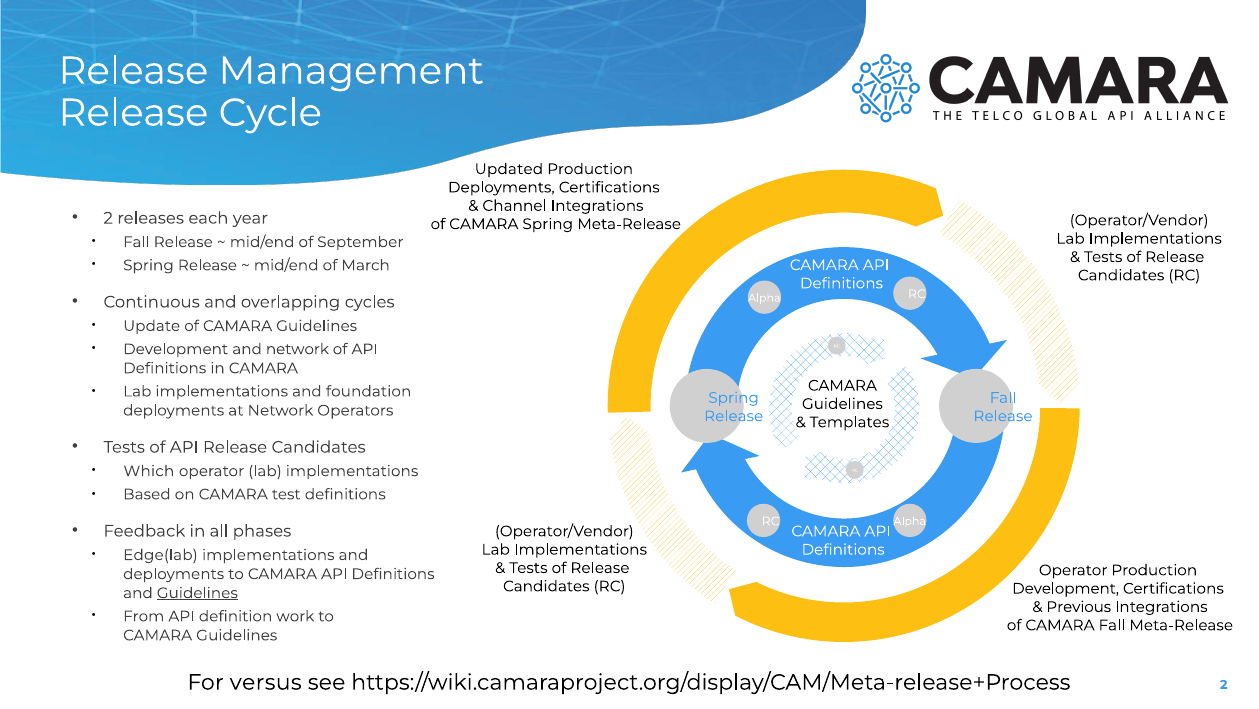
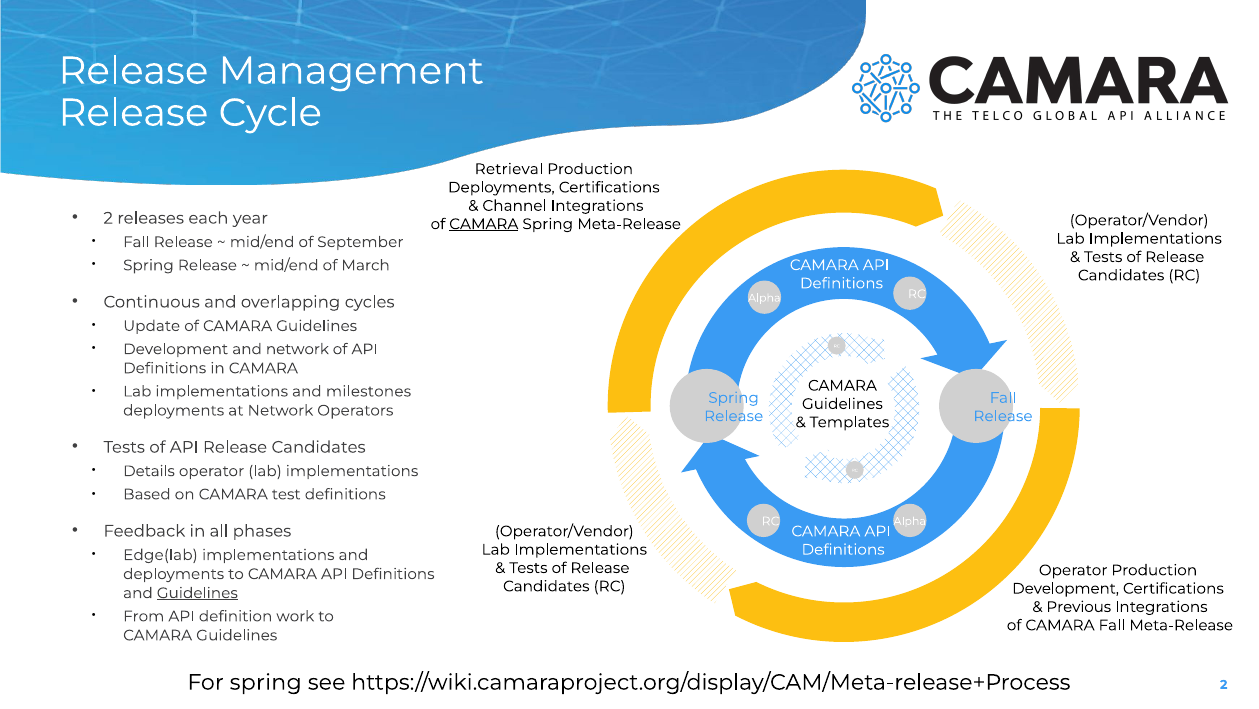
Updated: Updated -> Retrieval
CAMARA at (484, 224) underline: none -> present
foundation: foundation -> milestones
Which: Which -> Details
For versus: versus -> spring
